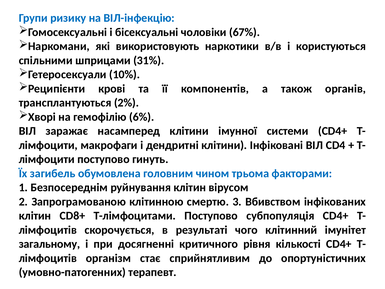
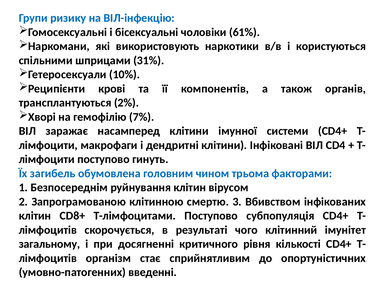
67%: 67% -> 61%
6%: 6% -> 7%
терапевт: терапевт -> введенні
